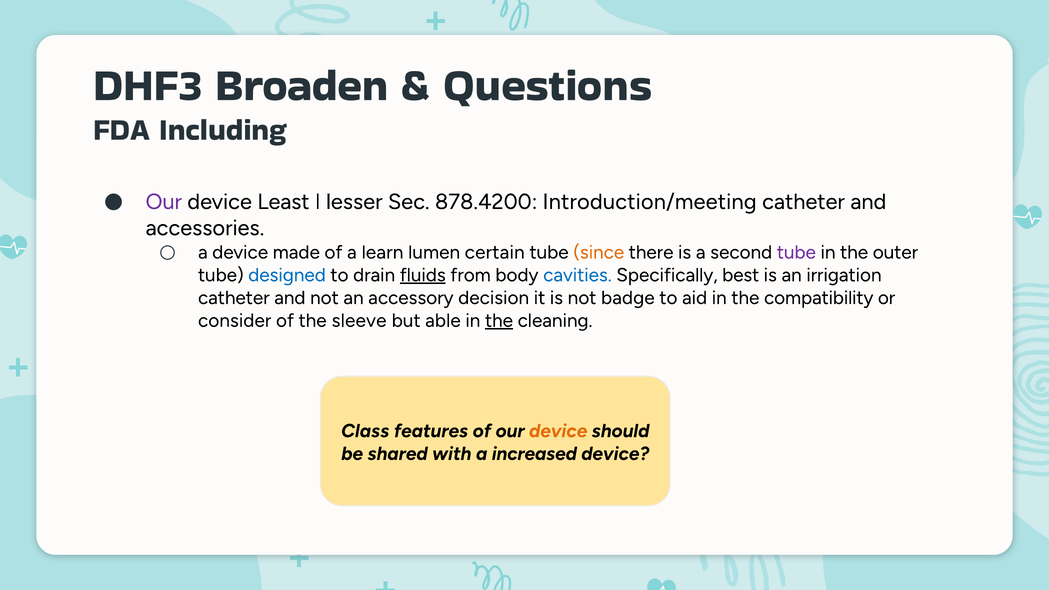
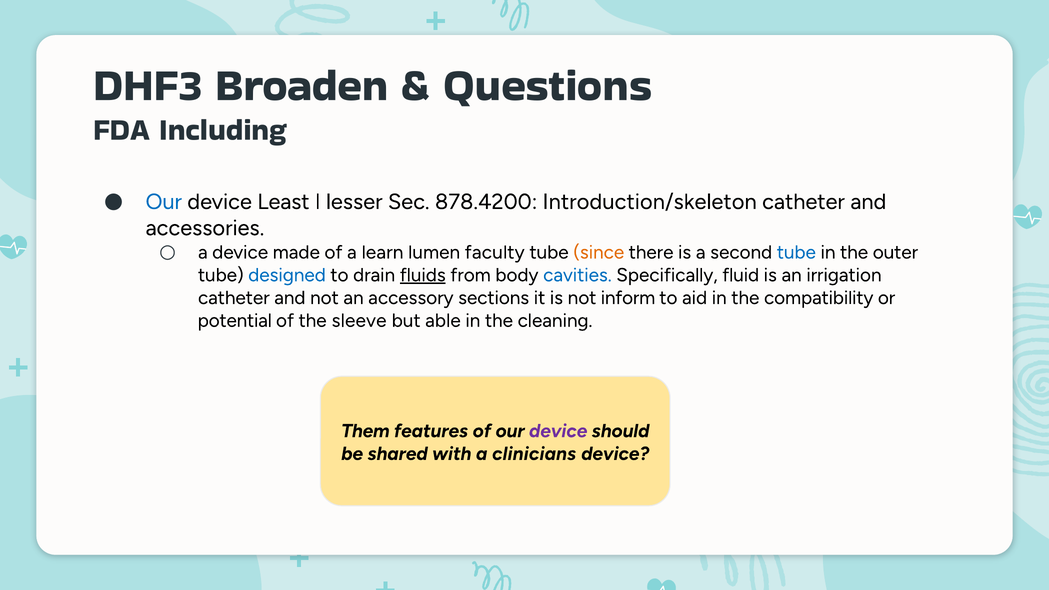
Our at (164, 202) colour: purple -> blue
Introduction/meeting: Introduction/meeting -> Introduction/skeleton
certain: certain -> faculty
tube at (796, 252) colour: purple -> blue
best: best -> fluid
decision: decision -> sections
badge: badge -> inform
consider: consider -> potential
the at (499, 321) underline: present -> none
Class: Class -> Them
device at (558, 431) colour: orange -> purple
increased: increased -> clinicians
